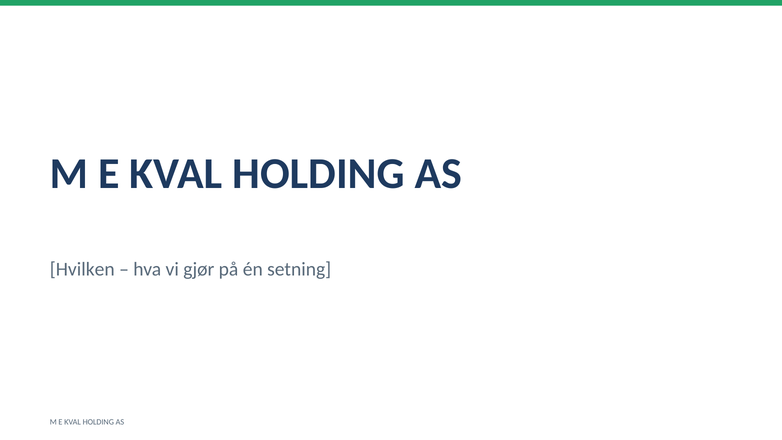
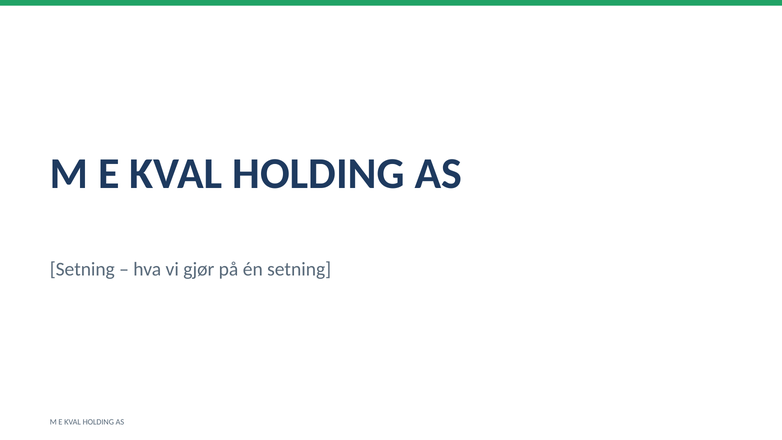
Hvilken at (82, 269): Hvilken -> Setning
